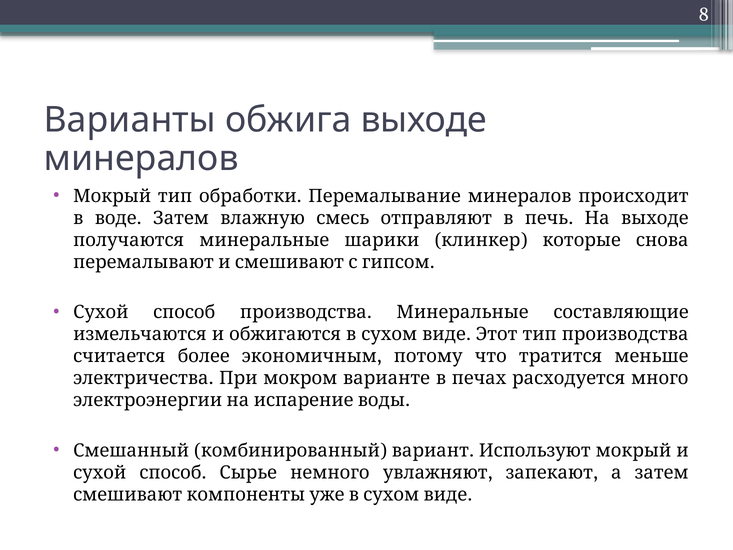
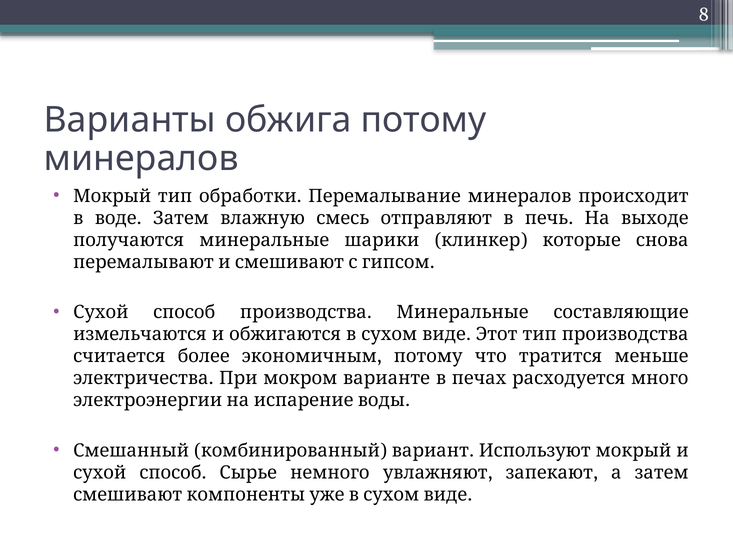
обжига выходе: выходе -> потому
